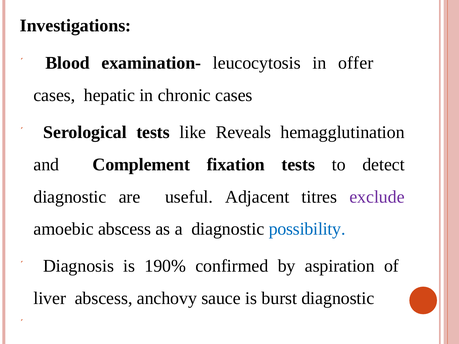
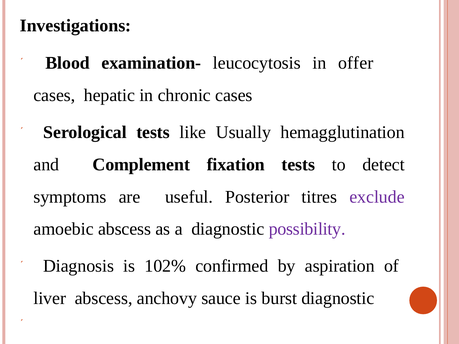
Reveals: Reveals -> Usually
diagnostic at (70, 197): diagnostic -> symptoms
Adjacent: Adjacent -> Posterior
possibility colour: blue -> purple
190%: 190% -> 102%
